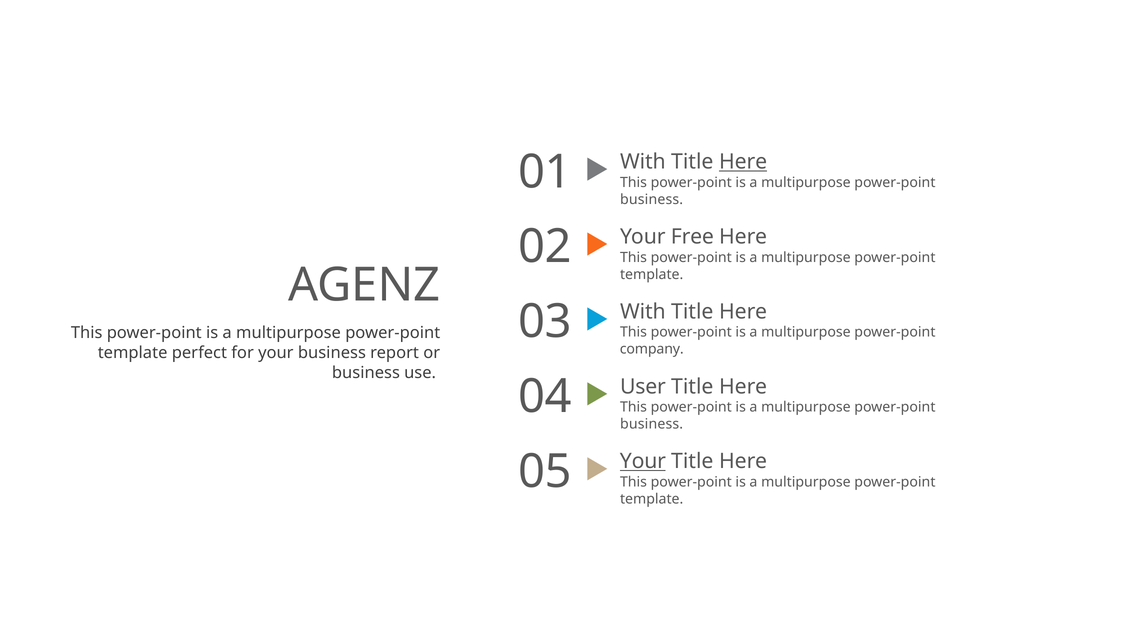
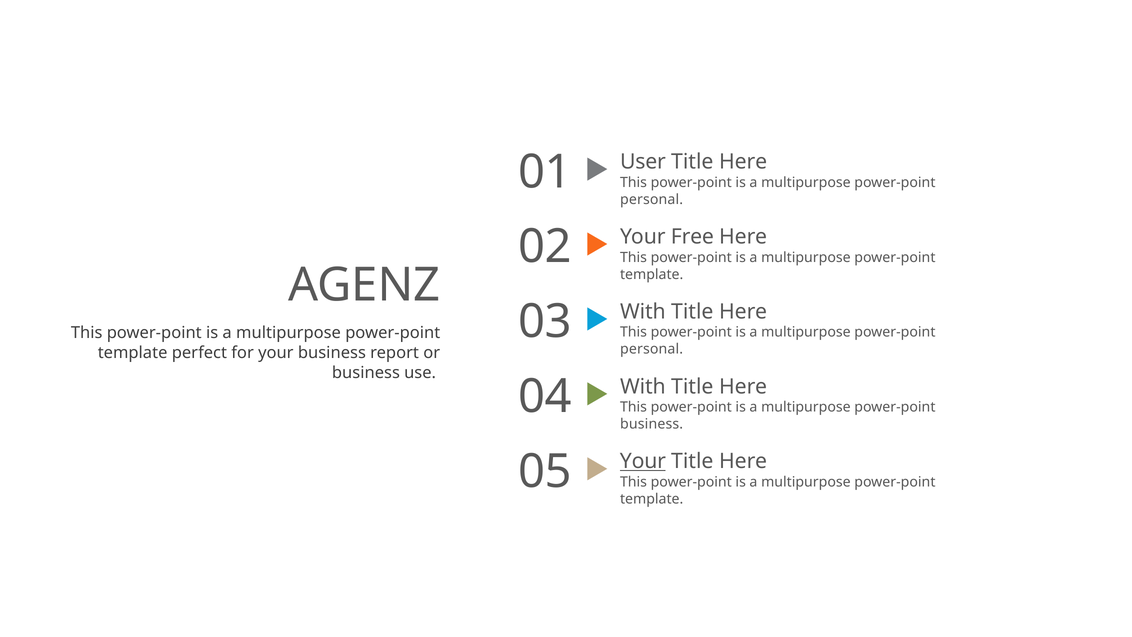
01 With: With -> User
Here at (743, 162) underline: present -> none
business at (652, 199): business -> personal
company at (652, 349): company -> personal
04 User: User -> With
